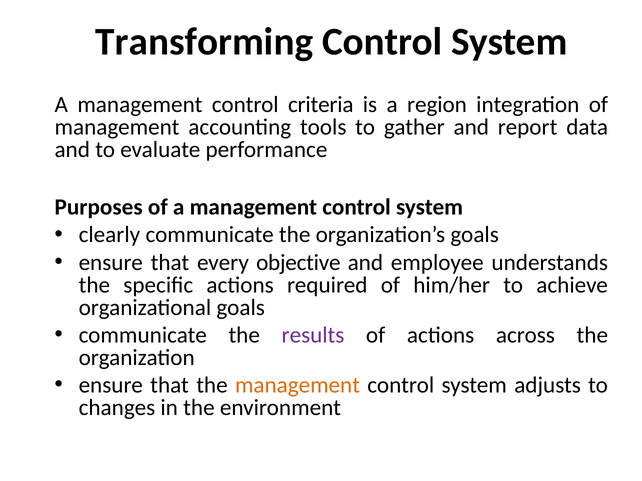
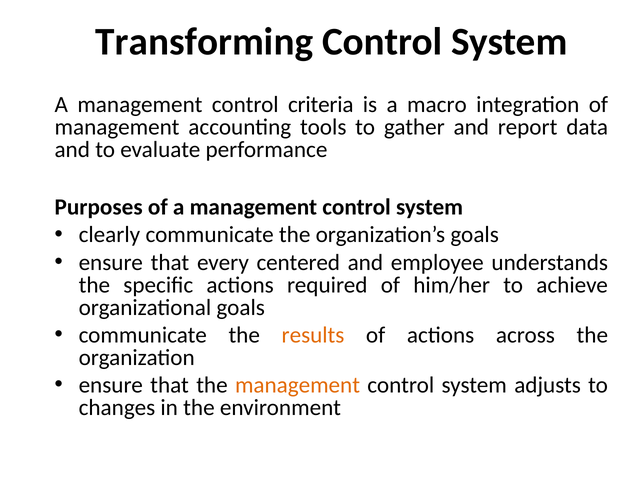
region: region -> macro
objective: objective -> centered
results colour: purple -> orange
